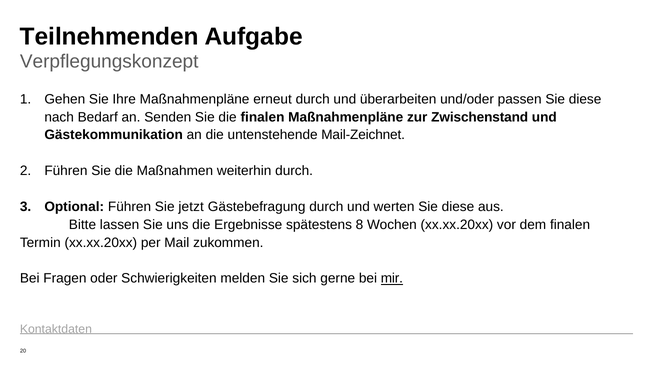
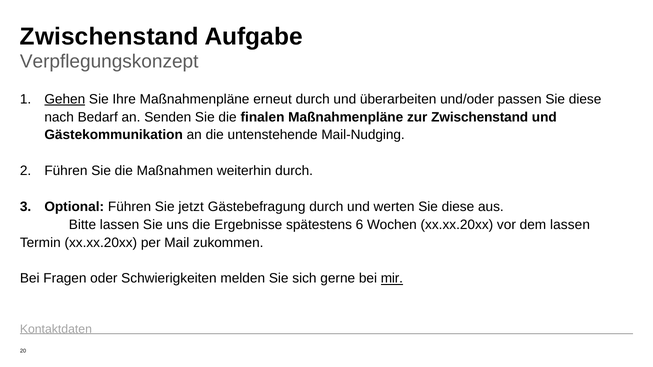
Teilnehmenden at (109, 36): Teilnehmenden -> Zwischenstand
Gehen underline: none -> present
Mail-Zeichnet: Mail-Zeichnet -> Mail-Nudging
8: 8 -> 6
dem finalen: finalen -> lassen
